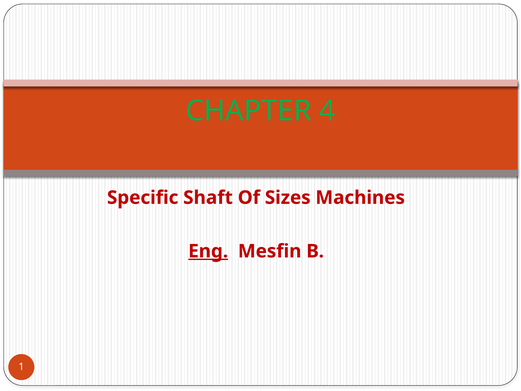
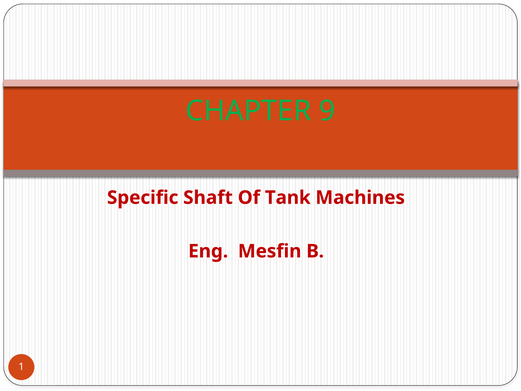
4: 4 -> 9
Sizes: Sizes -> Tank
Eng underline: present -> none
